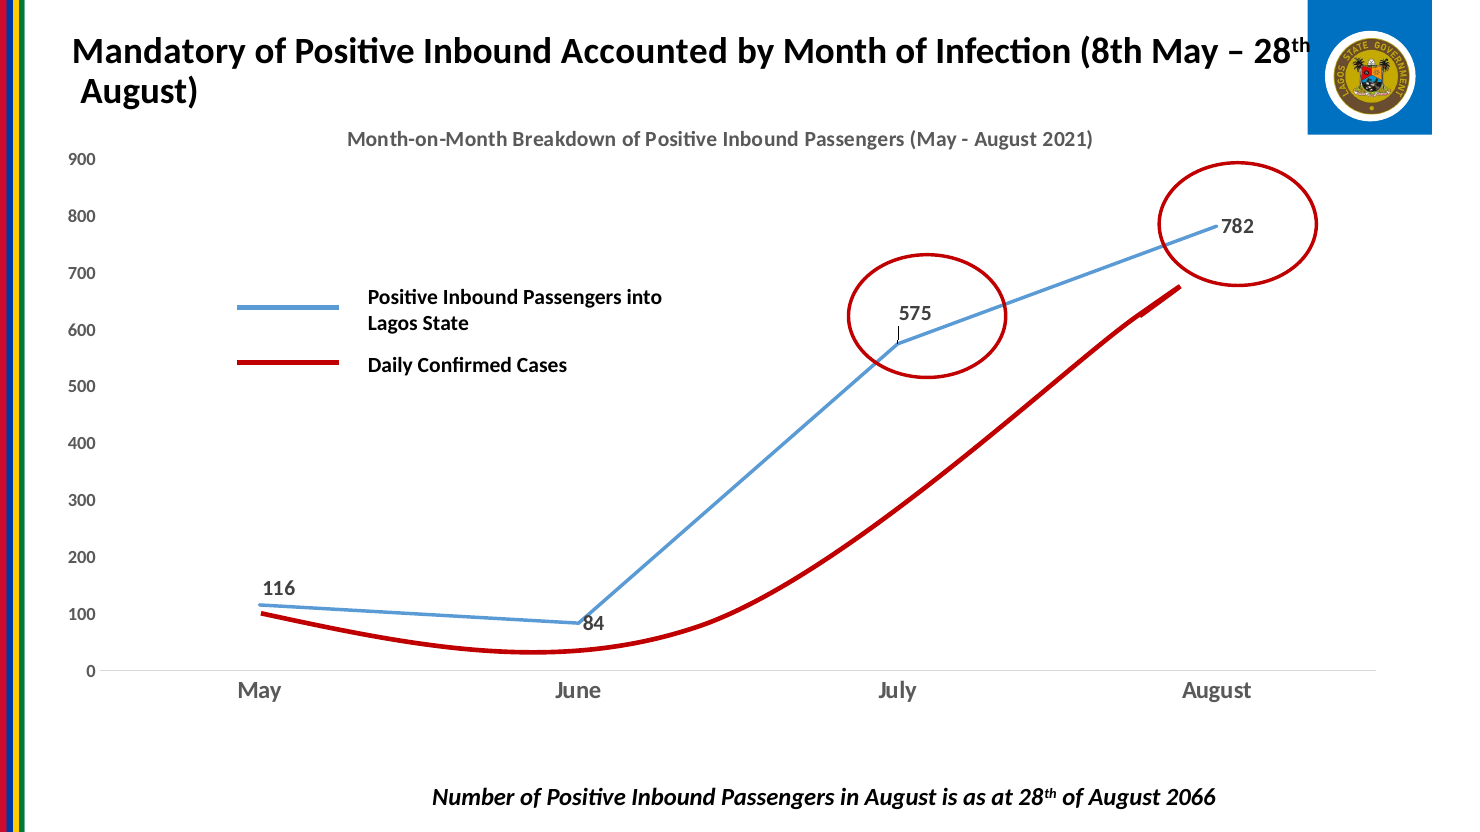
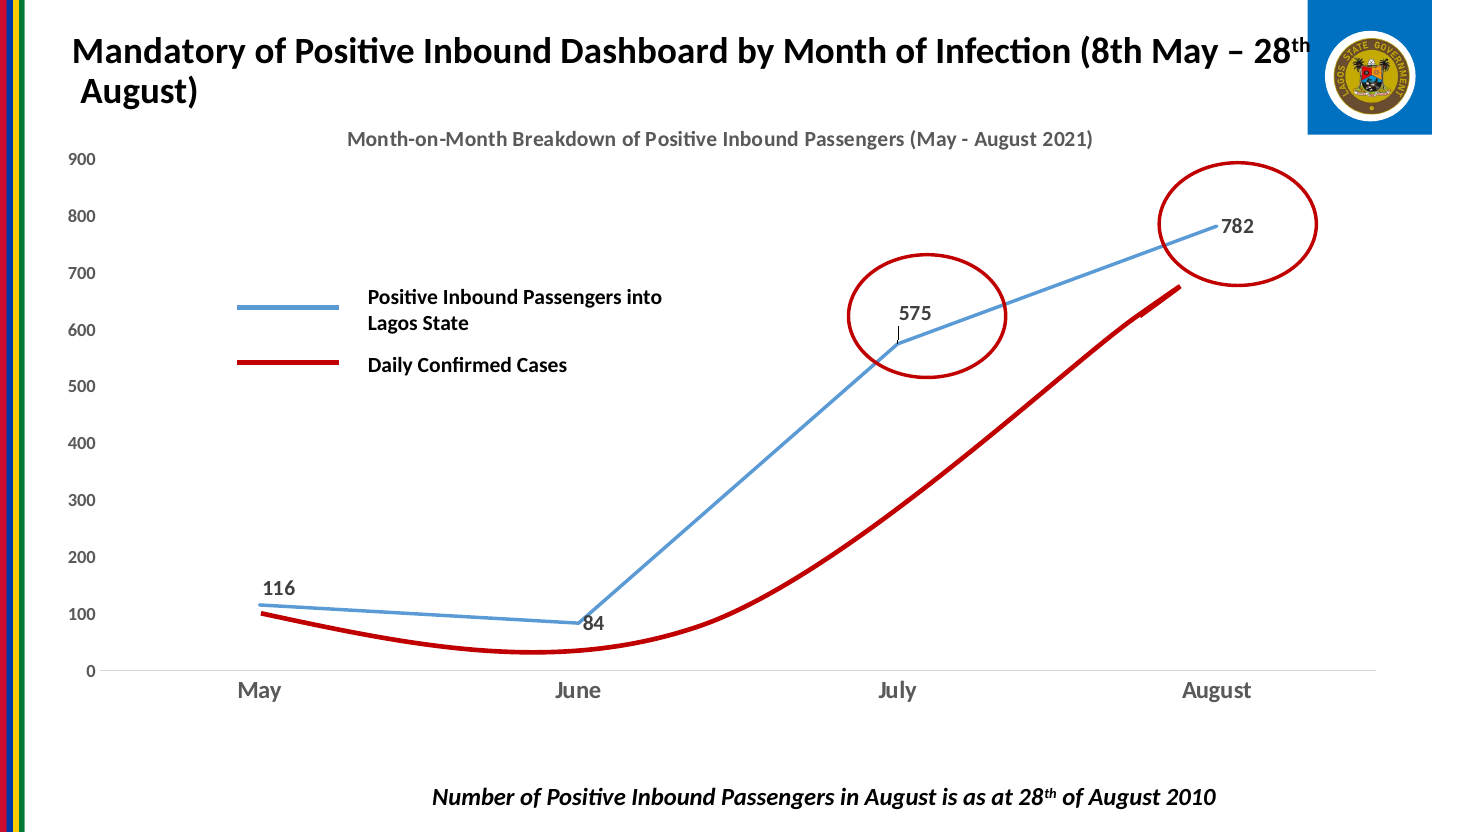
Accounted: Accounted -> Dashboard
2066: 2066 -> 2010
